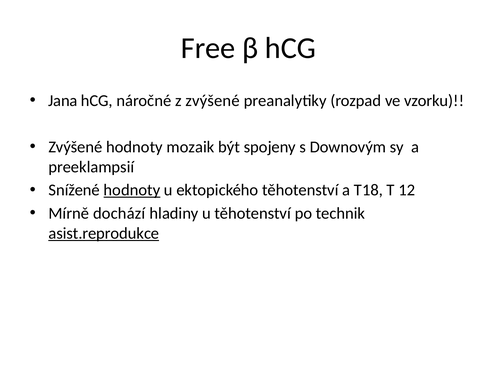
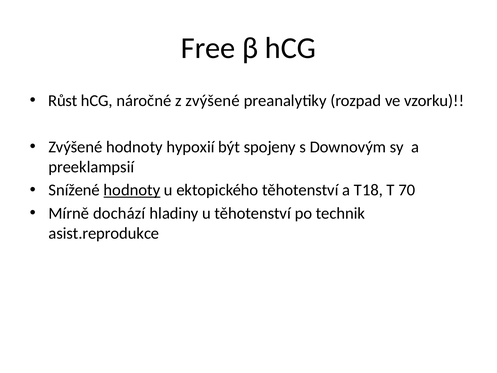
Jana: Jana -> Růst
mozaik: mozaik -> hypoxií
12: 12 -> 70
asist.reprodukce underline: present -> none
